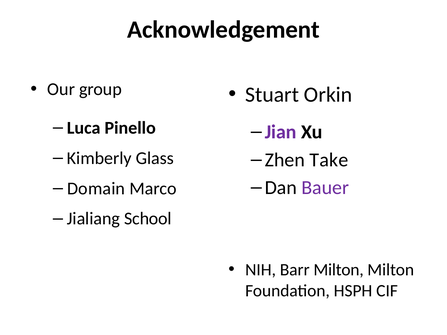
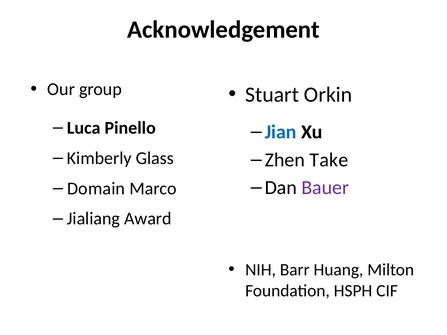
Jian colour: purple -> blue
School: School -> Award
Barr Milton: Milton -> Huang
